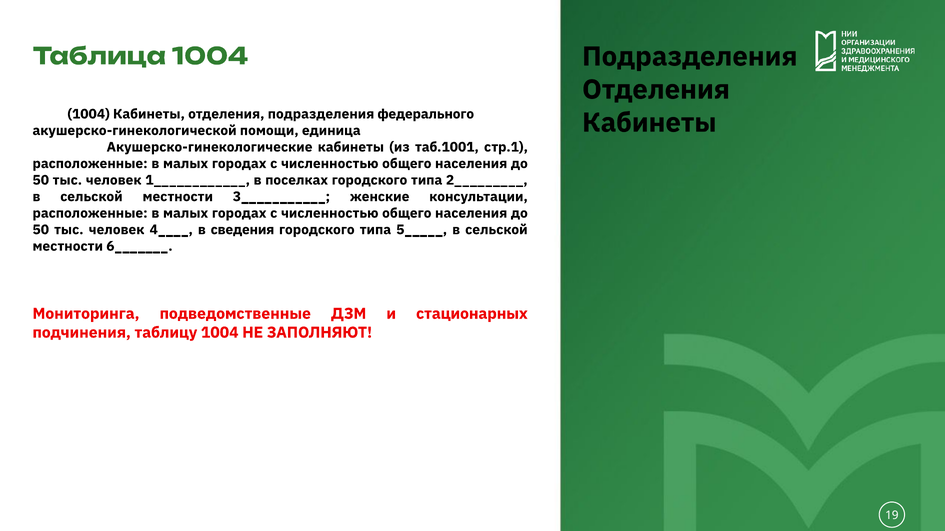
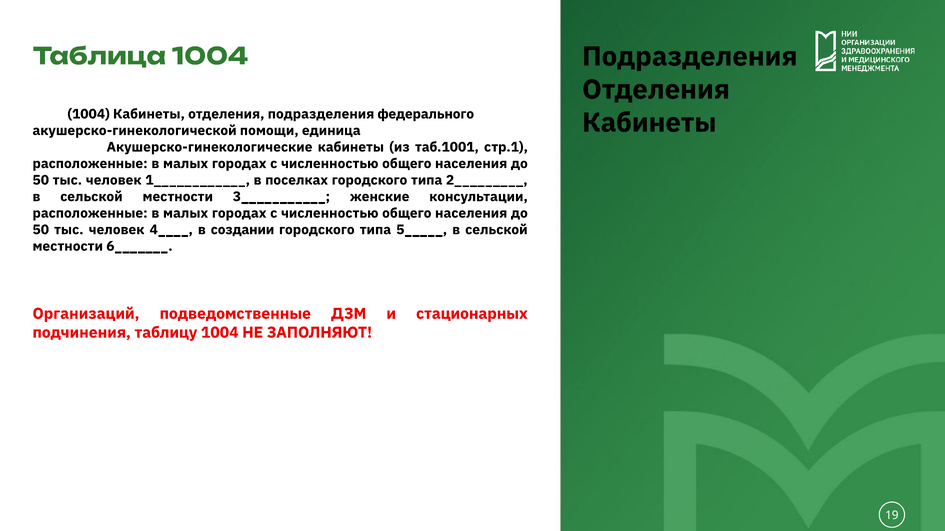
сведения: сведения -> создании
Мониторинга: Мониторинга -> Организаций
